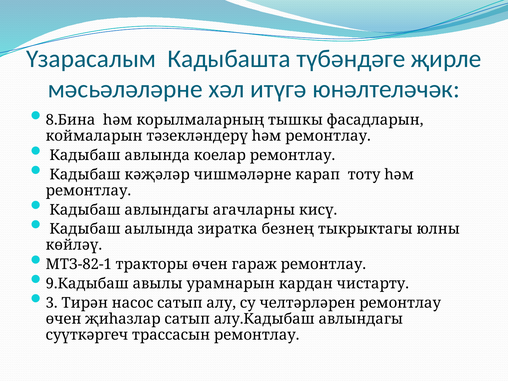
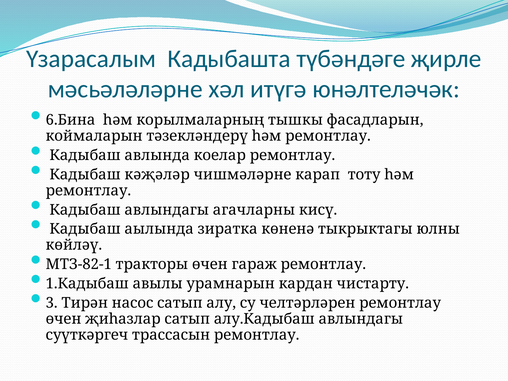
8.Бина: 8.Бина -> 6.Бина
безнең: безнең -> көненә
9.Кадыбаш: 9.Кадыбаш -> 1.Кадыбаш
